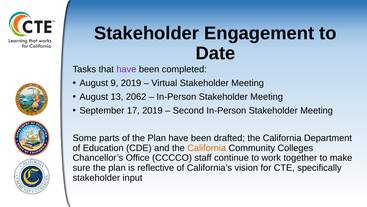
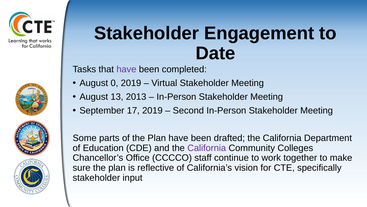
9: 9 -> 0
2062: 2062 -> 2013
California at (207, 148) colour: orange -> purple
